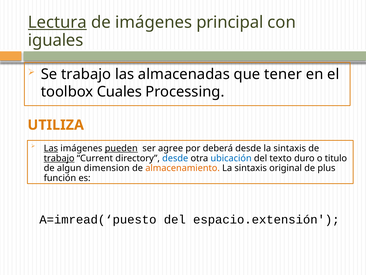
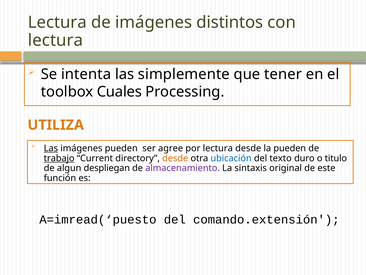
Lectura at (57, 22) underline: present -> none
principal: principal -> distintos
iguales at (56, 40): iguales -> lectura
Se trabajo: trabajo -> intenta
almacenadas: almacenadas -> simplemente
pueden at (121, 148) underline: present -> none
por deberá: deberá -> lectura
desde la sintaxis: sintaxis -> pueden
desde at (175, 158) colour: blue -> orange
dimension: dimension -> despliegan
almacenamiento colour: orange -> purple
plus: plus -> este
espacio.extensión: espacio.extensión -> comando.extensión
